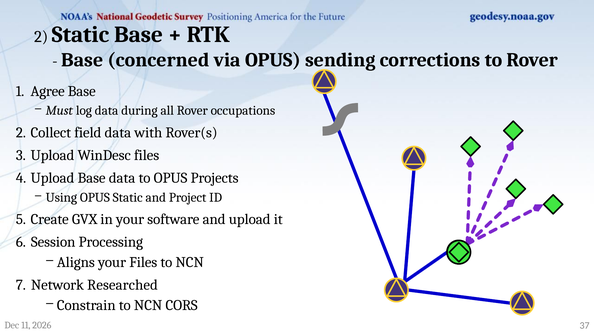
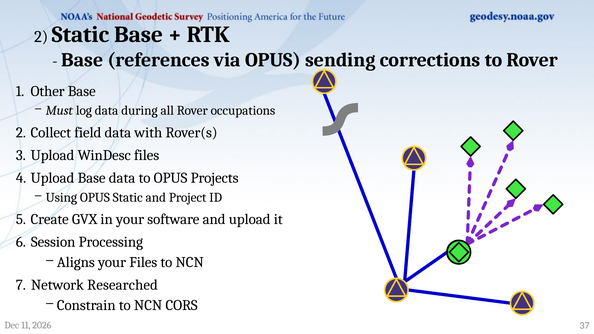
concerned: concerned -> references
Agree: Agree -> Other
